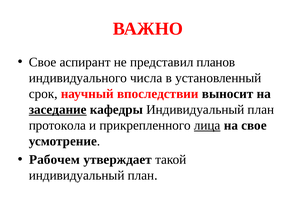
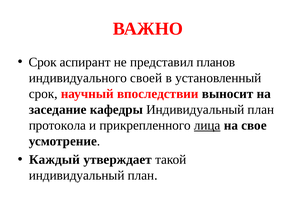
Свое at (43, 62): Свое -> Срок
числа: числа -> своей
заседание underline: present -> none
Рабочем: Рабочем -> Каждый
